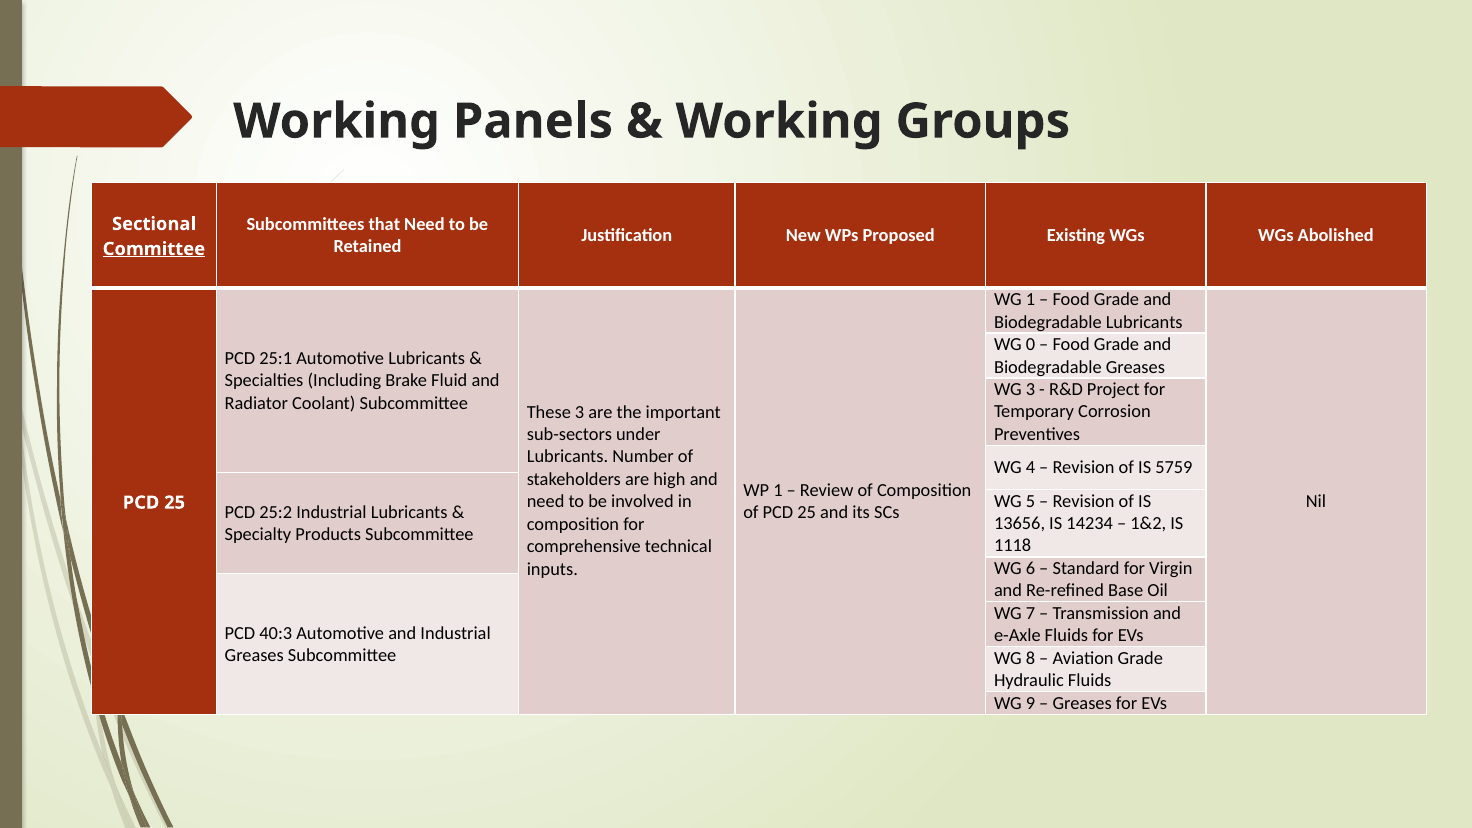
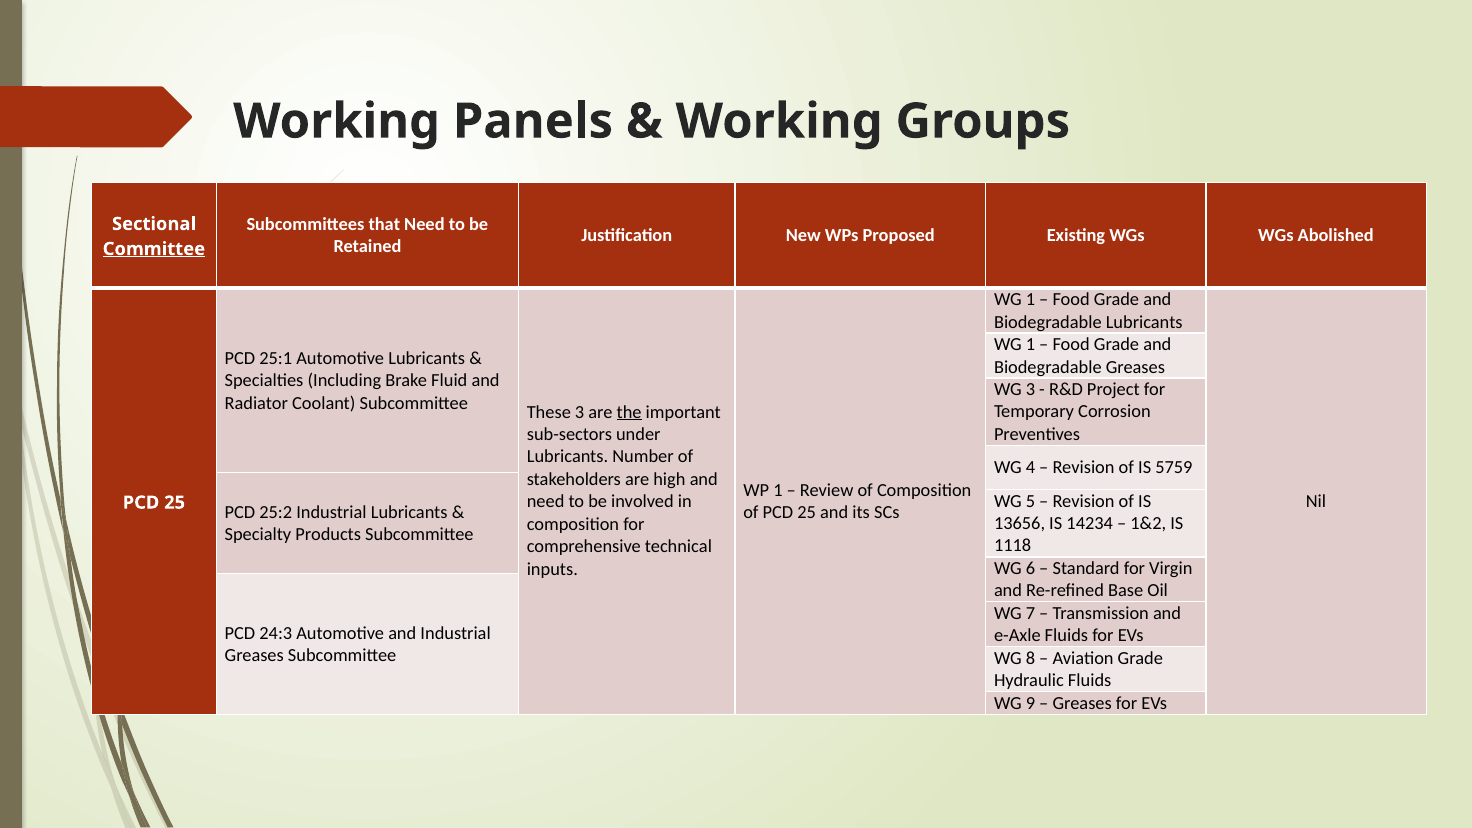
0 at (1030, 345): 0 -> 1
the underline: none -> present
40:3: 40:3 -> 24:3
